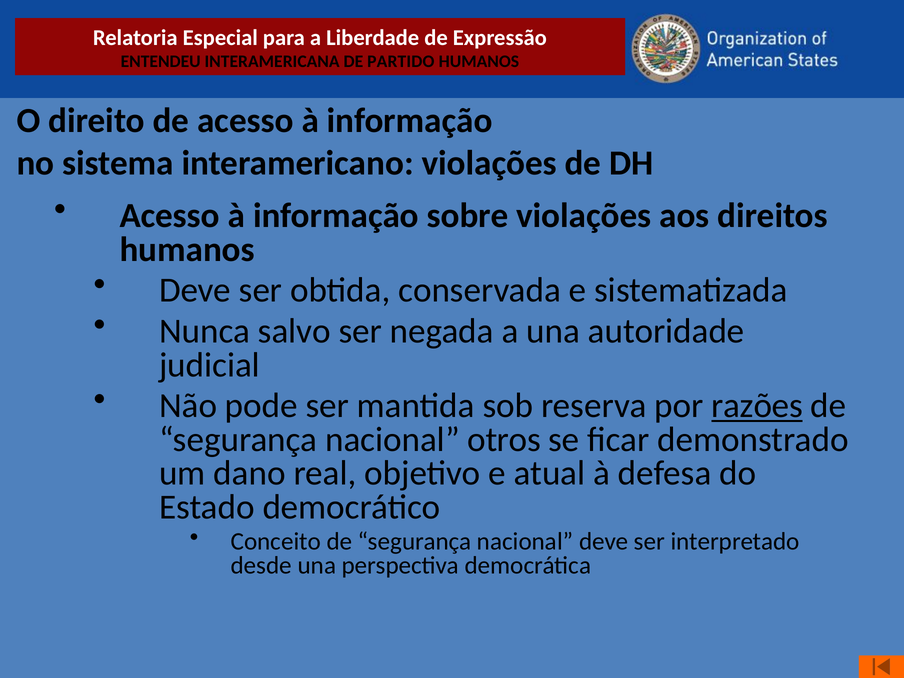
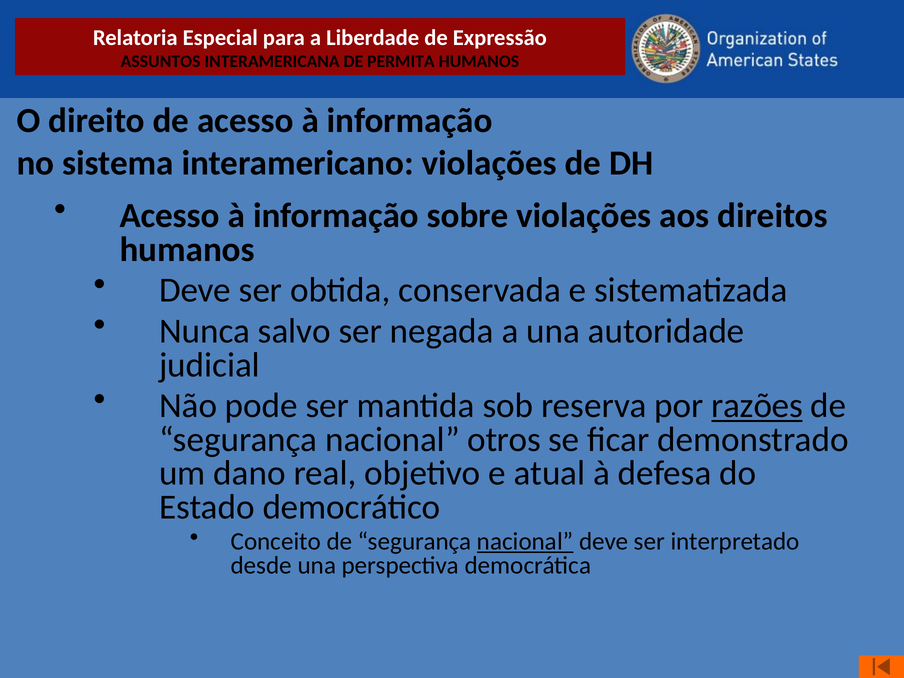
ENTENDEU: ENTENDEU -> ASSUNTOS
PARTIDO: PARTIDO -> PERMITA
nacional at (525, 542) underline: none -> present
